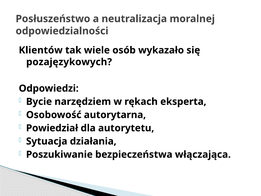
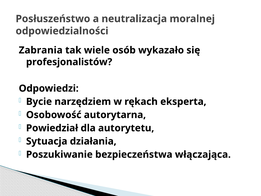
Klientów: Klientów -> Zabrania
pozajęzykowych: pozajęzykowych -> profesjonalistów
